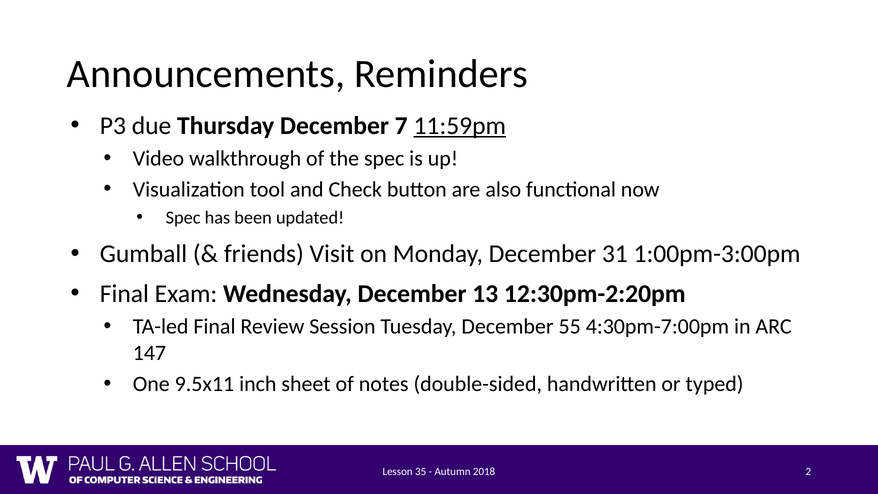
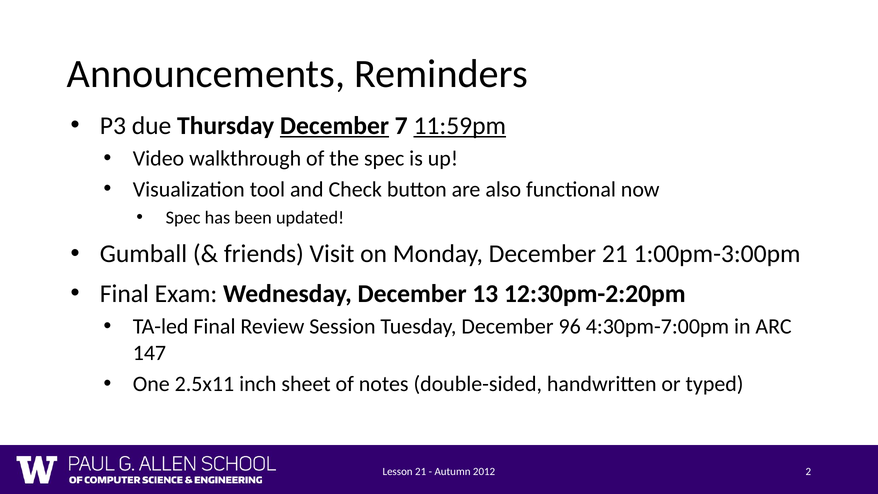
December at (335, 126) underline: none -> present
December 31: 31 -> 21
55: 55 -> 96
9.5x11: 9.5x11 -> 2.5x11
Lesson 35: 35 -> 21
2018: 2018 -> 2012
